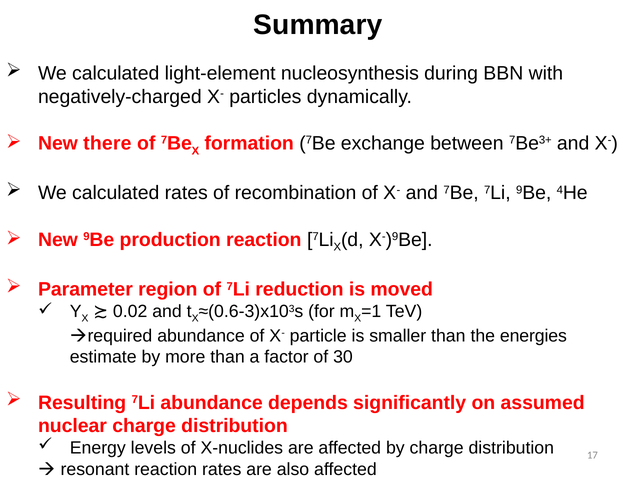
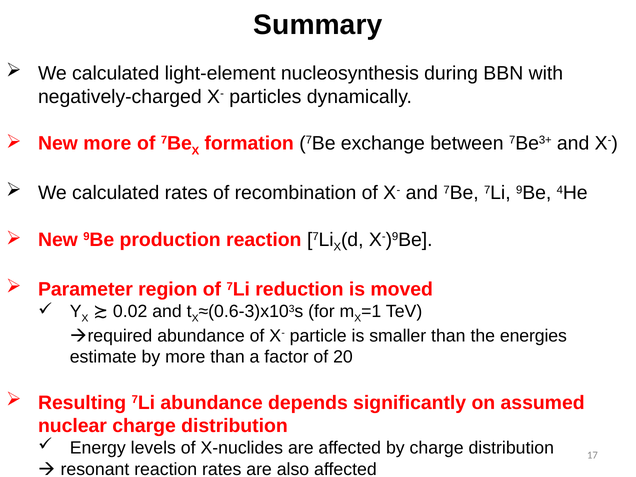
New there: there -> more
30: 30 -> 20
